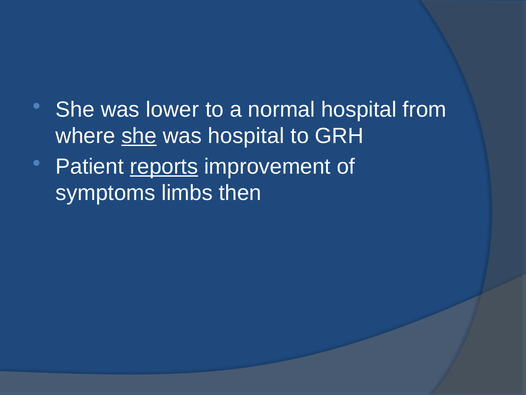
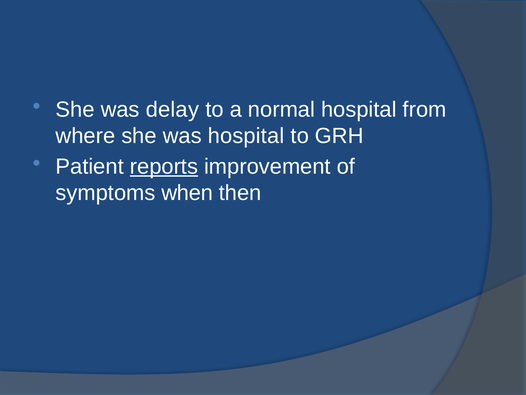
lower: lower -> delay
she at (139, 136) underline: present -> none
limbs: limbs -> when
